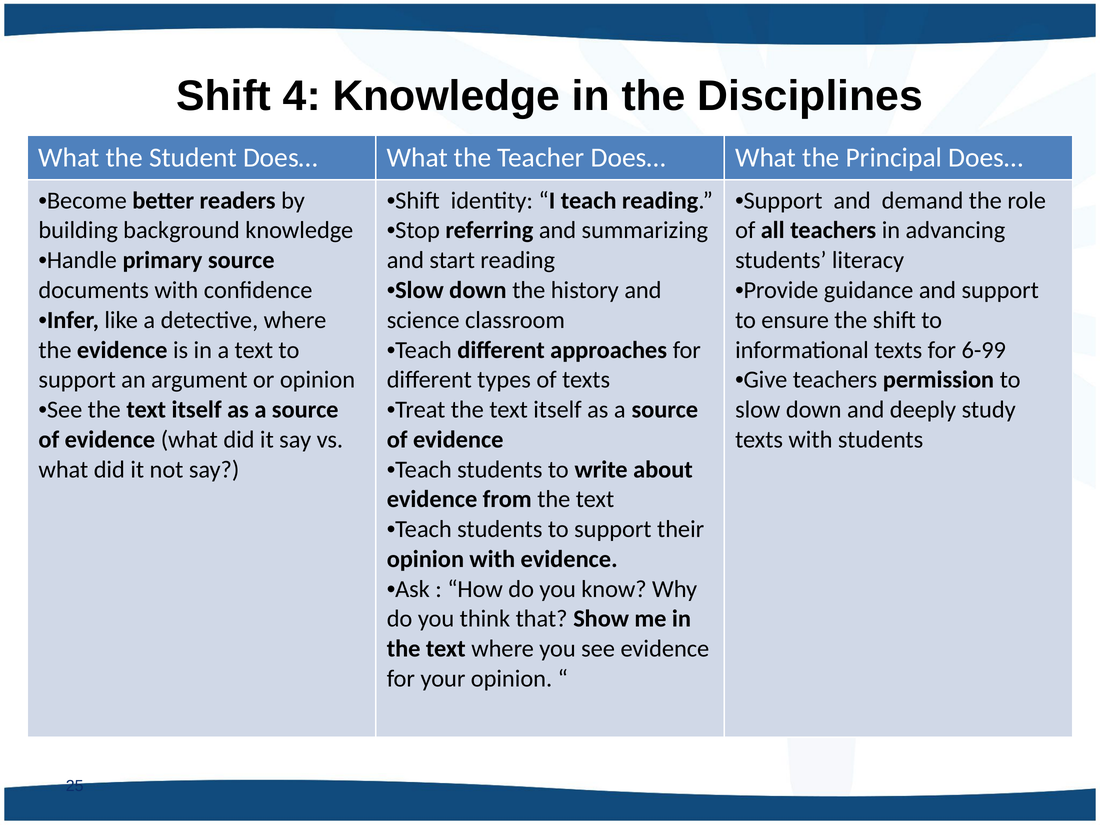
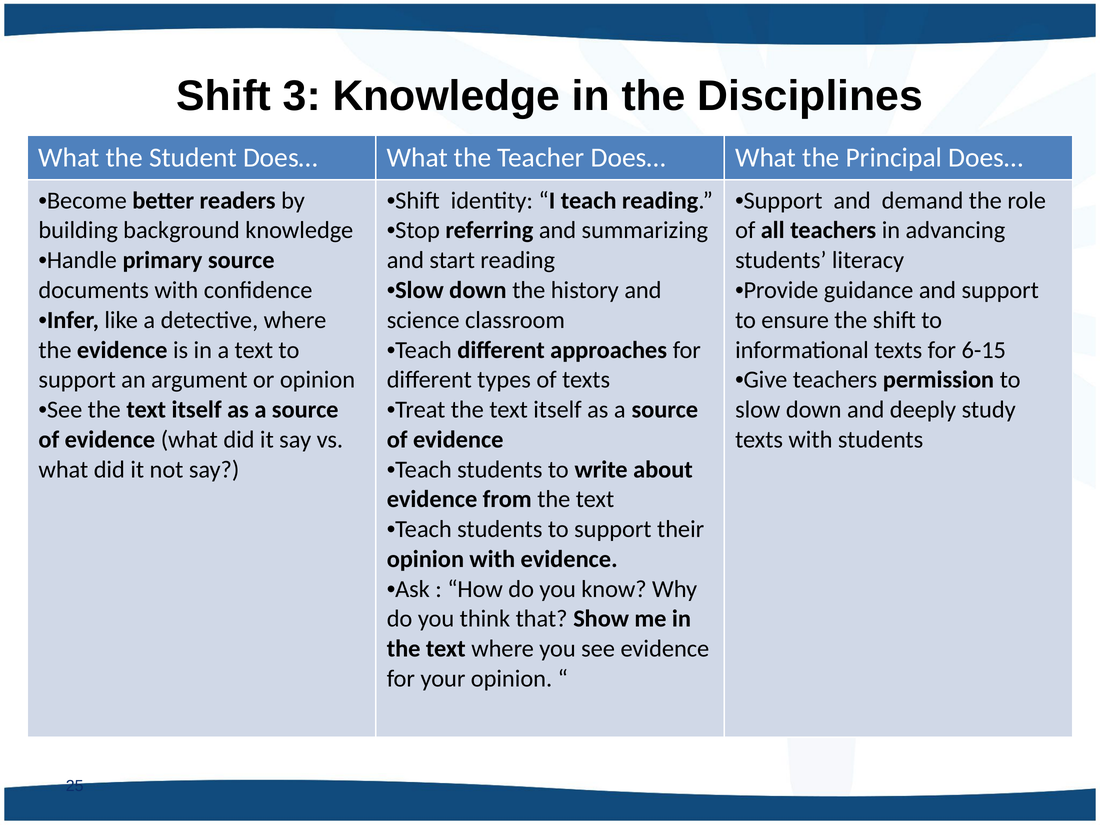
4: 4 -> 3
6-99: 6-99 -> 6-15
